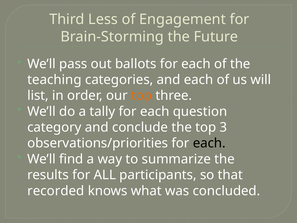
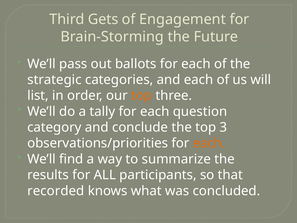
Less: Less -> Gets
teaching: teaching -> strategic
each at (209, 143) colour: black -> orange
